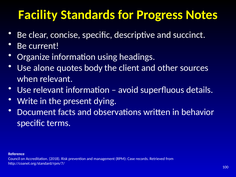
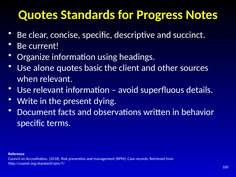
Facility at (38, 15): Facility -> Quotes
body: body -> basic
